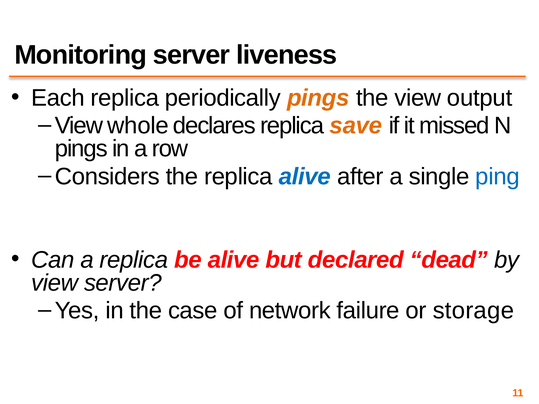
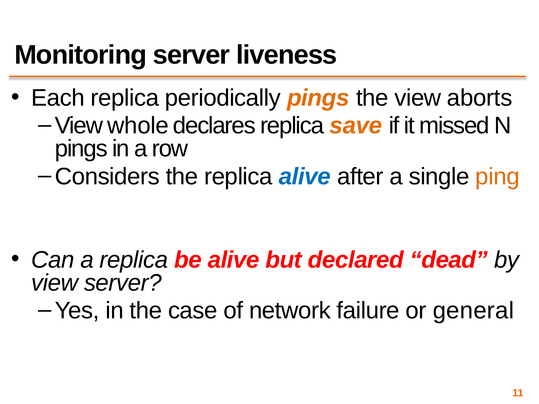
output: output -> aborts
ping colour: blue -> orange
storage: storage -> general
